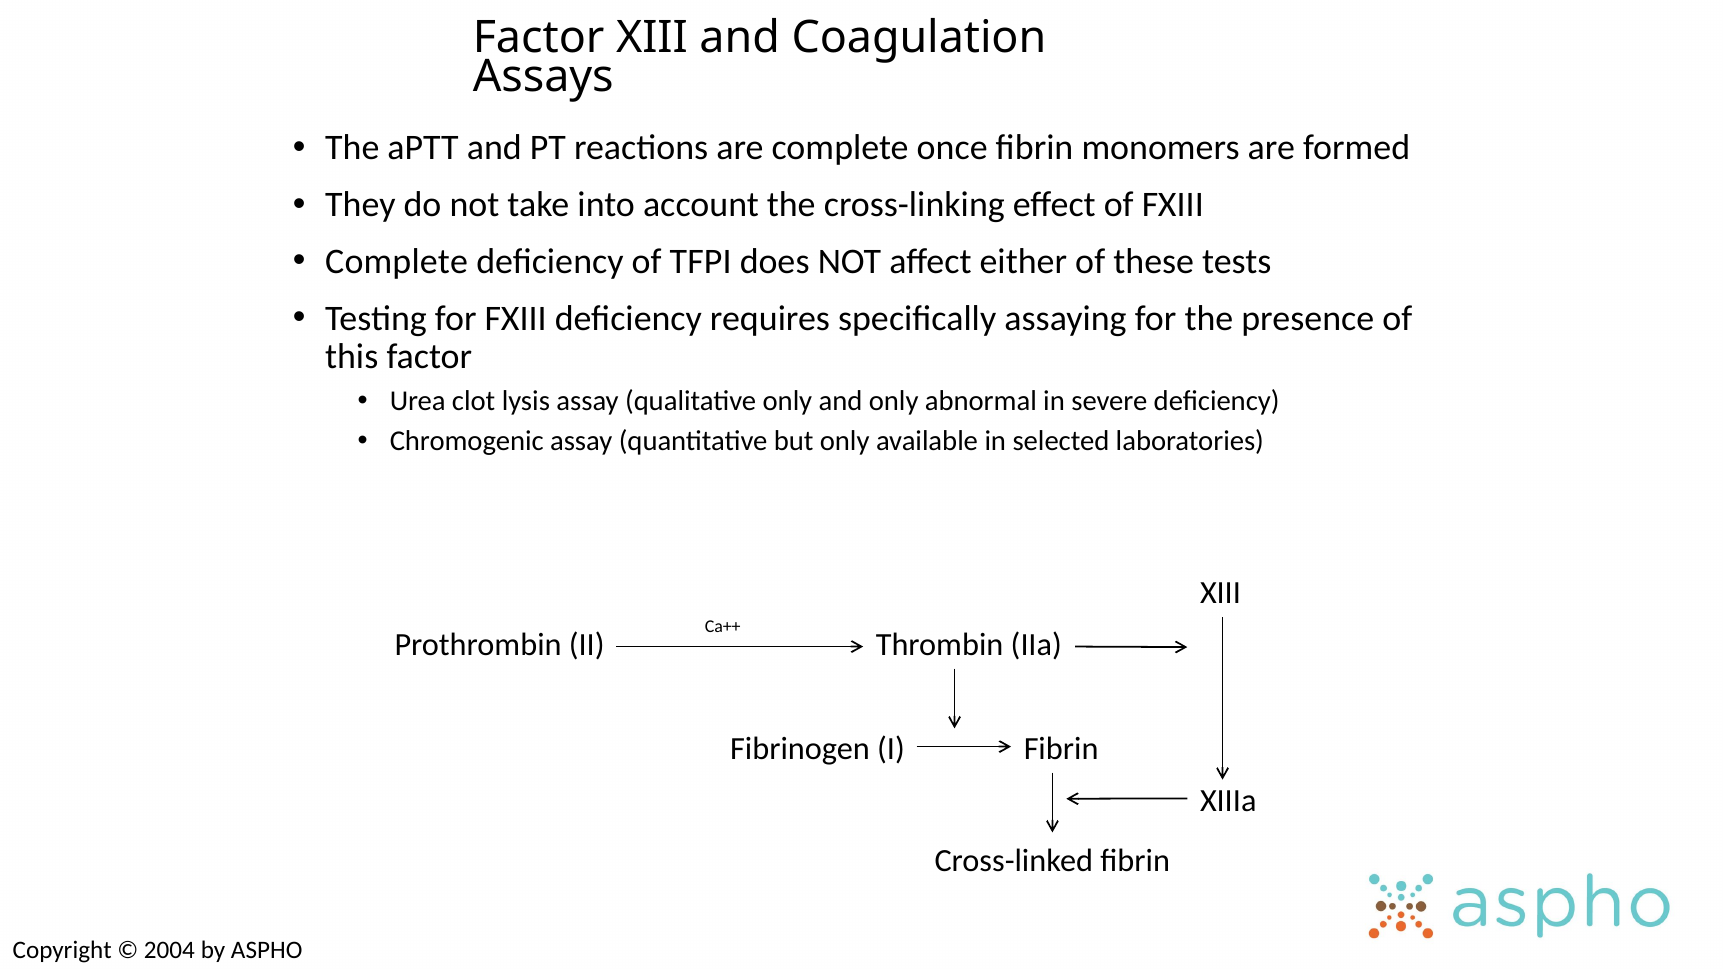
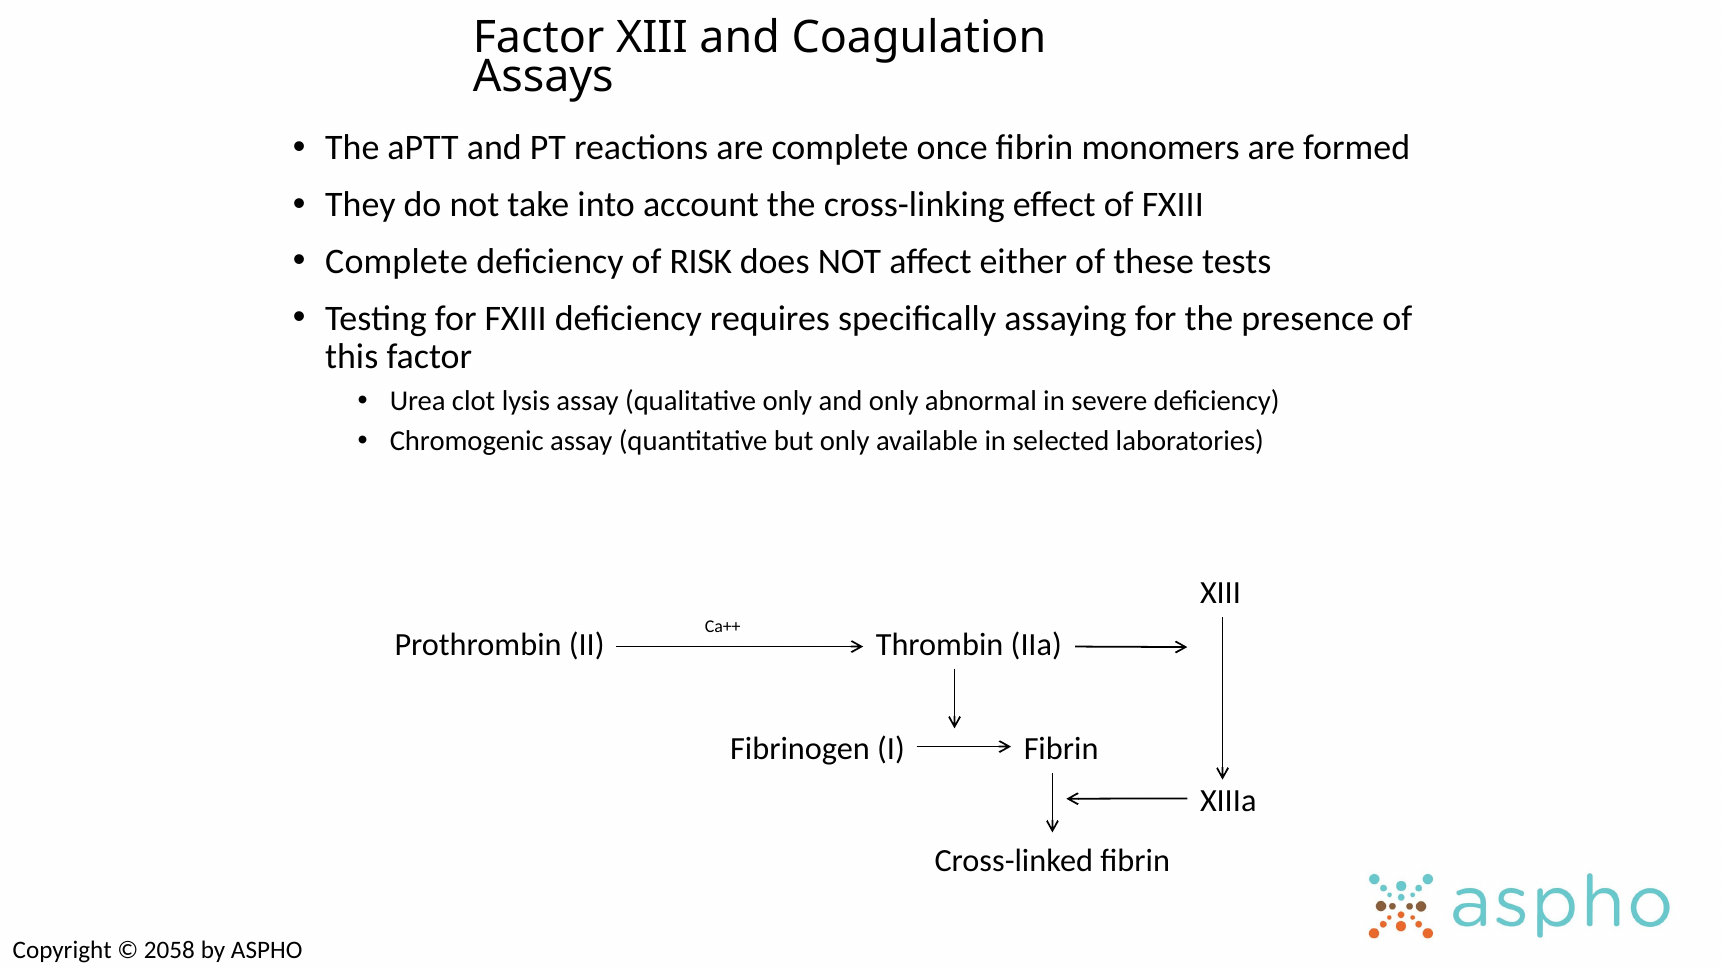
TFPI: TFPI -> RISK
2004: 2004 -> 2058
